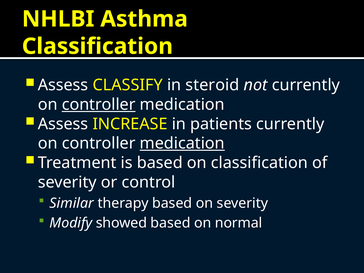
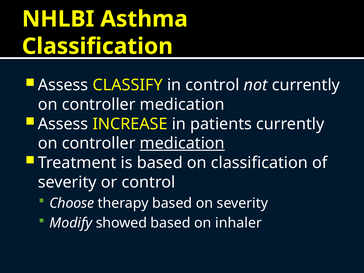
in steroid: steroid -> control
controller at (99, 105) underline: present -> none
Similar: Similar -> Choose
normal: normal -> inhaler
